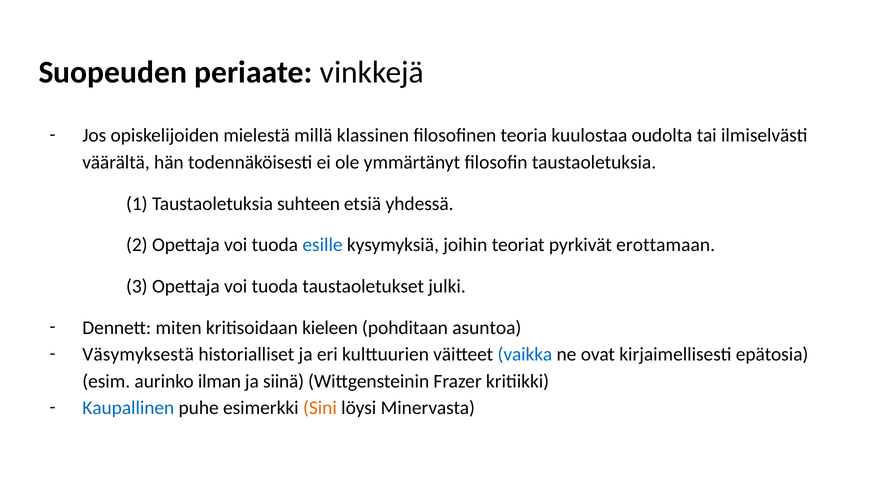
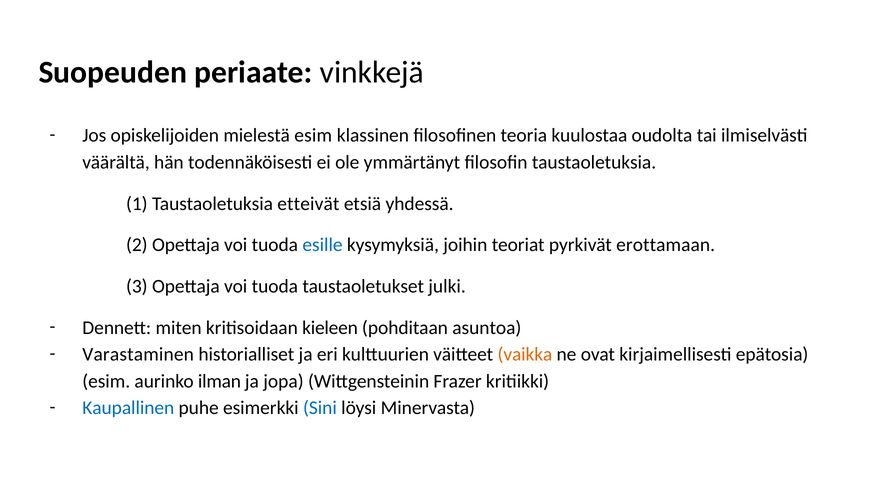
mielestä millä: millä -> esim
suhteen: suhteen -> etteivät
Väsymyksestä: Väsymyksestä -> Varastaminen
vaikka colour: blue -> orange
siinä: siinä -> jopa
Sini colour: orange -> blue
